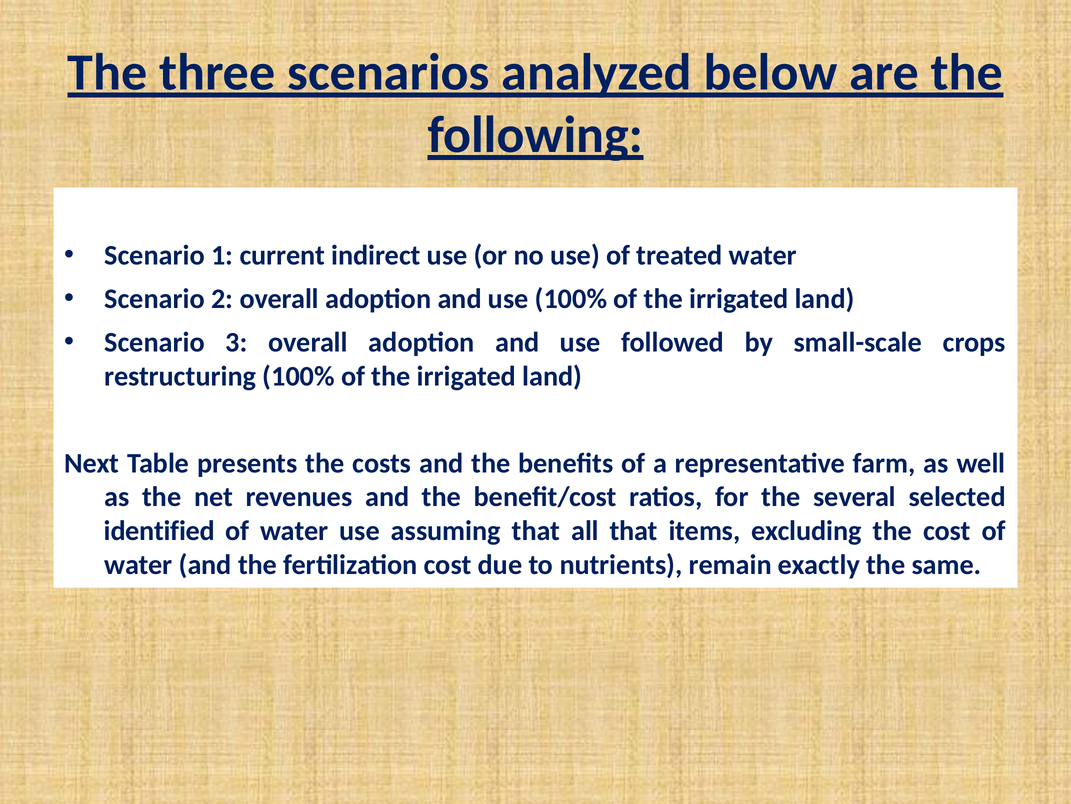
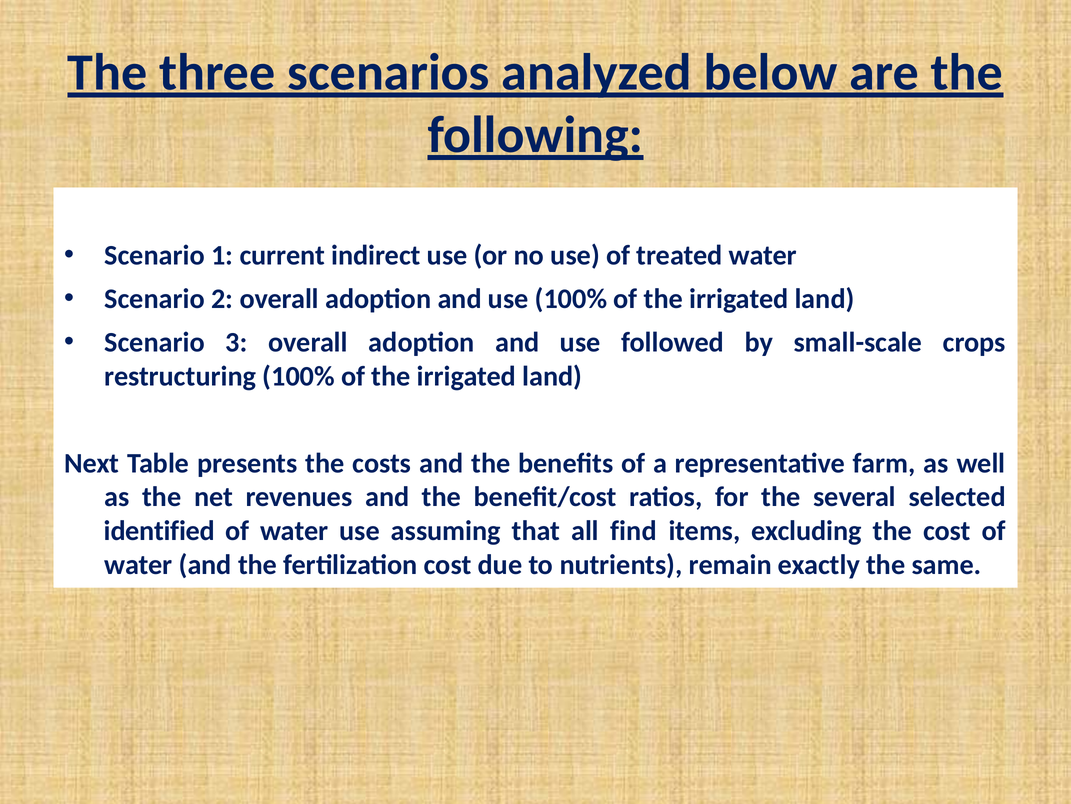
all that: that -> find
